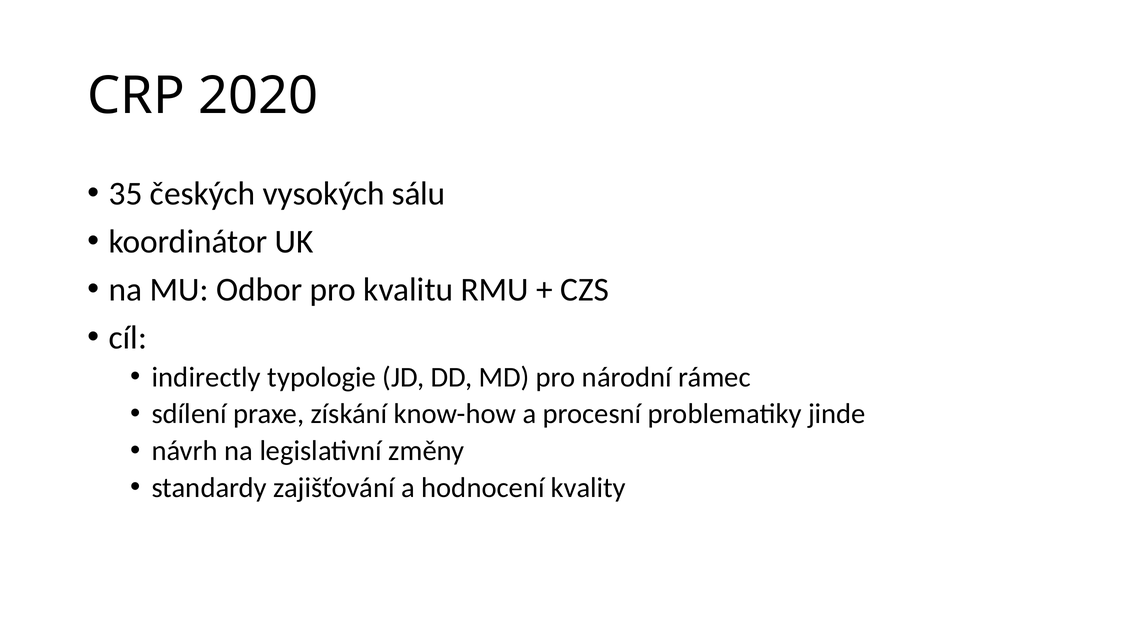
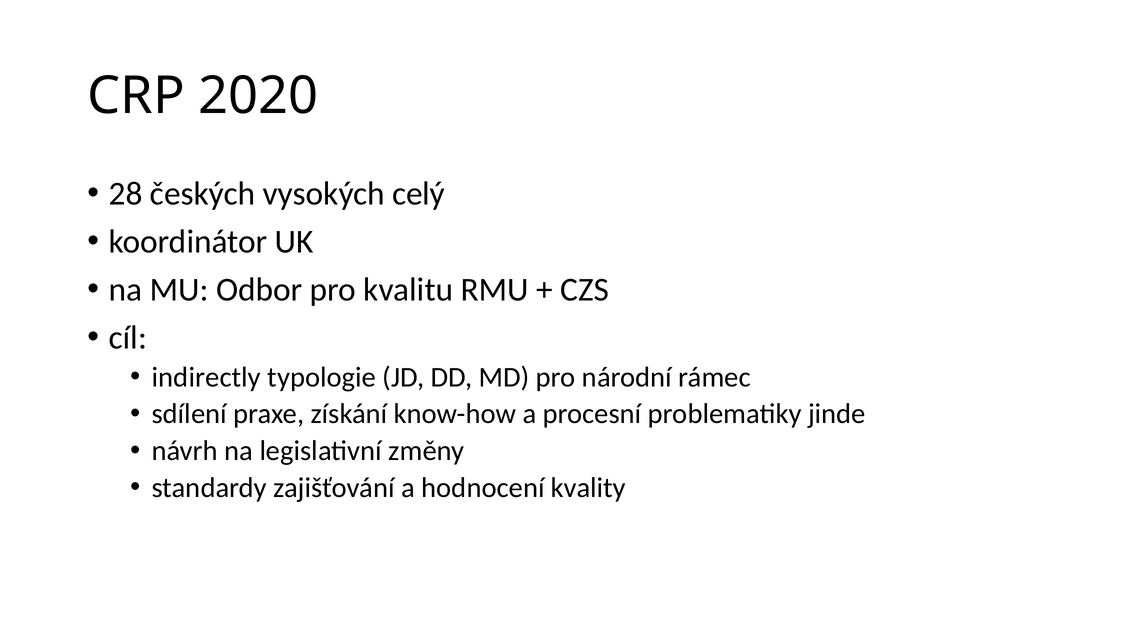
35: 35 -> 28
sálu: sálu -> celý
